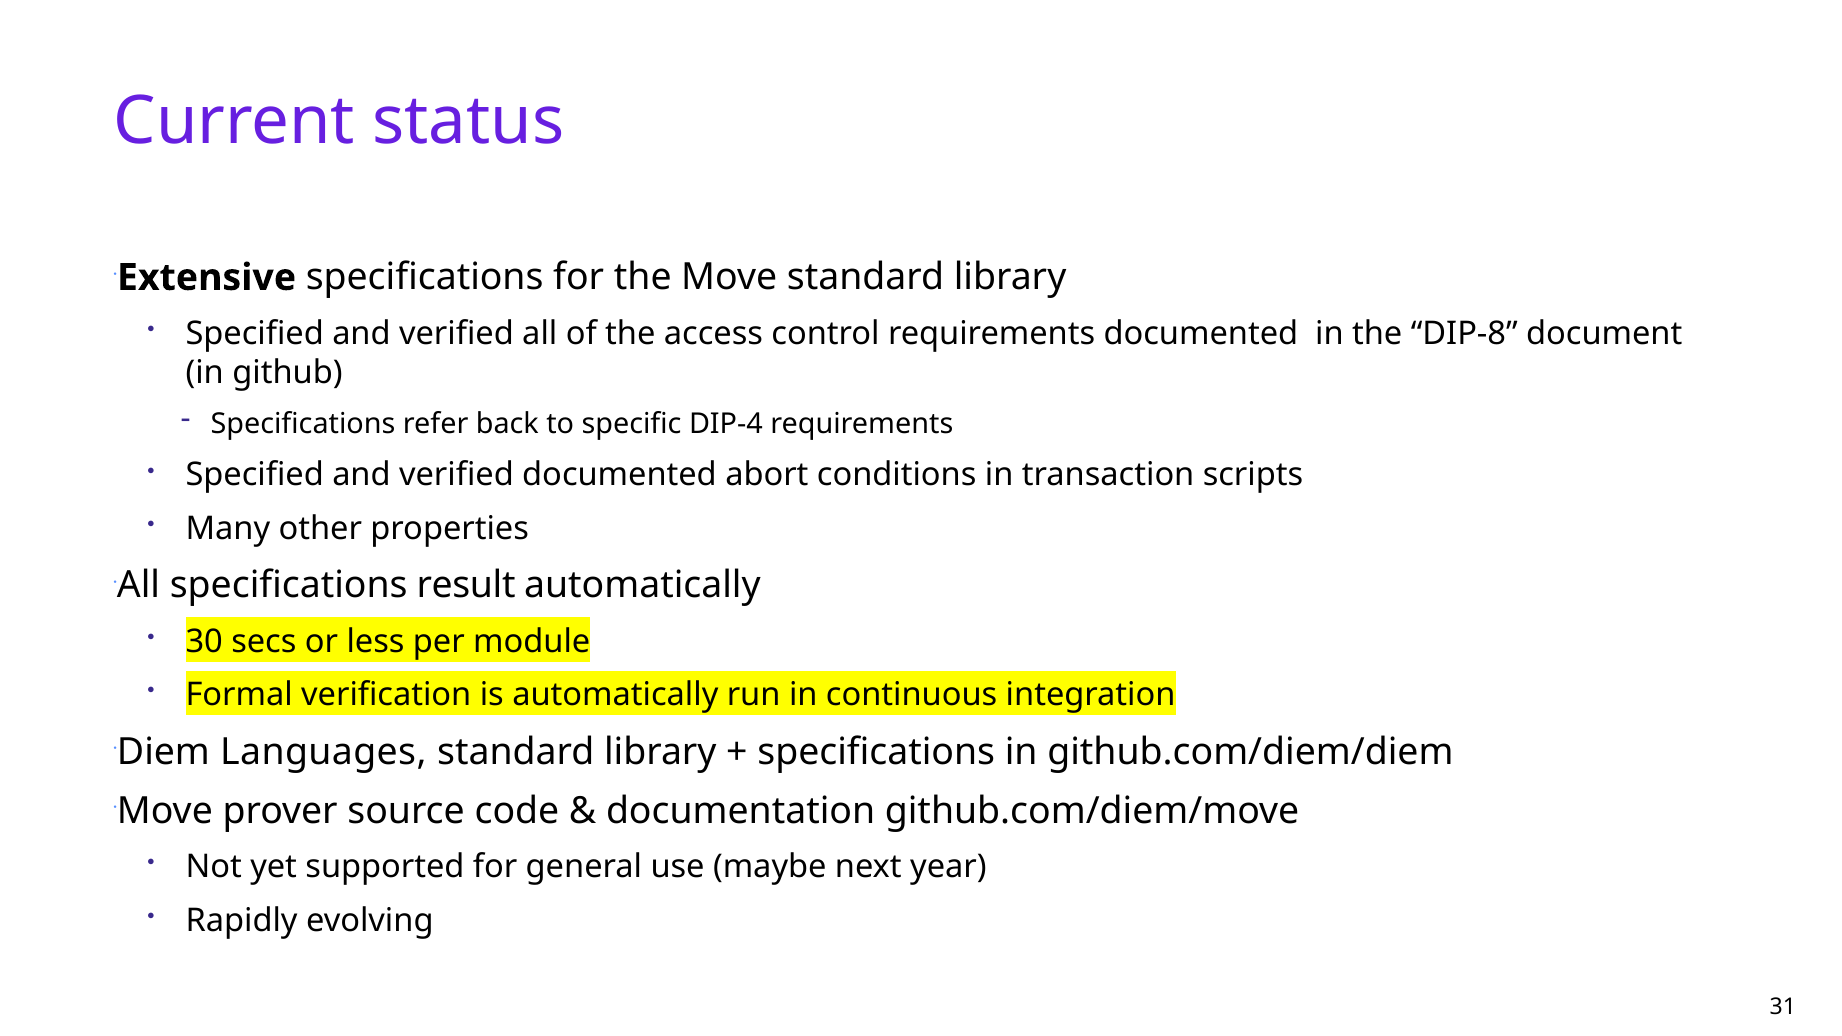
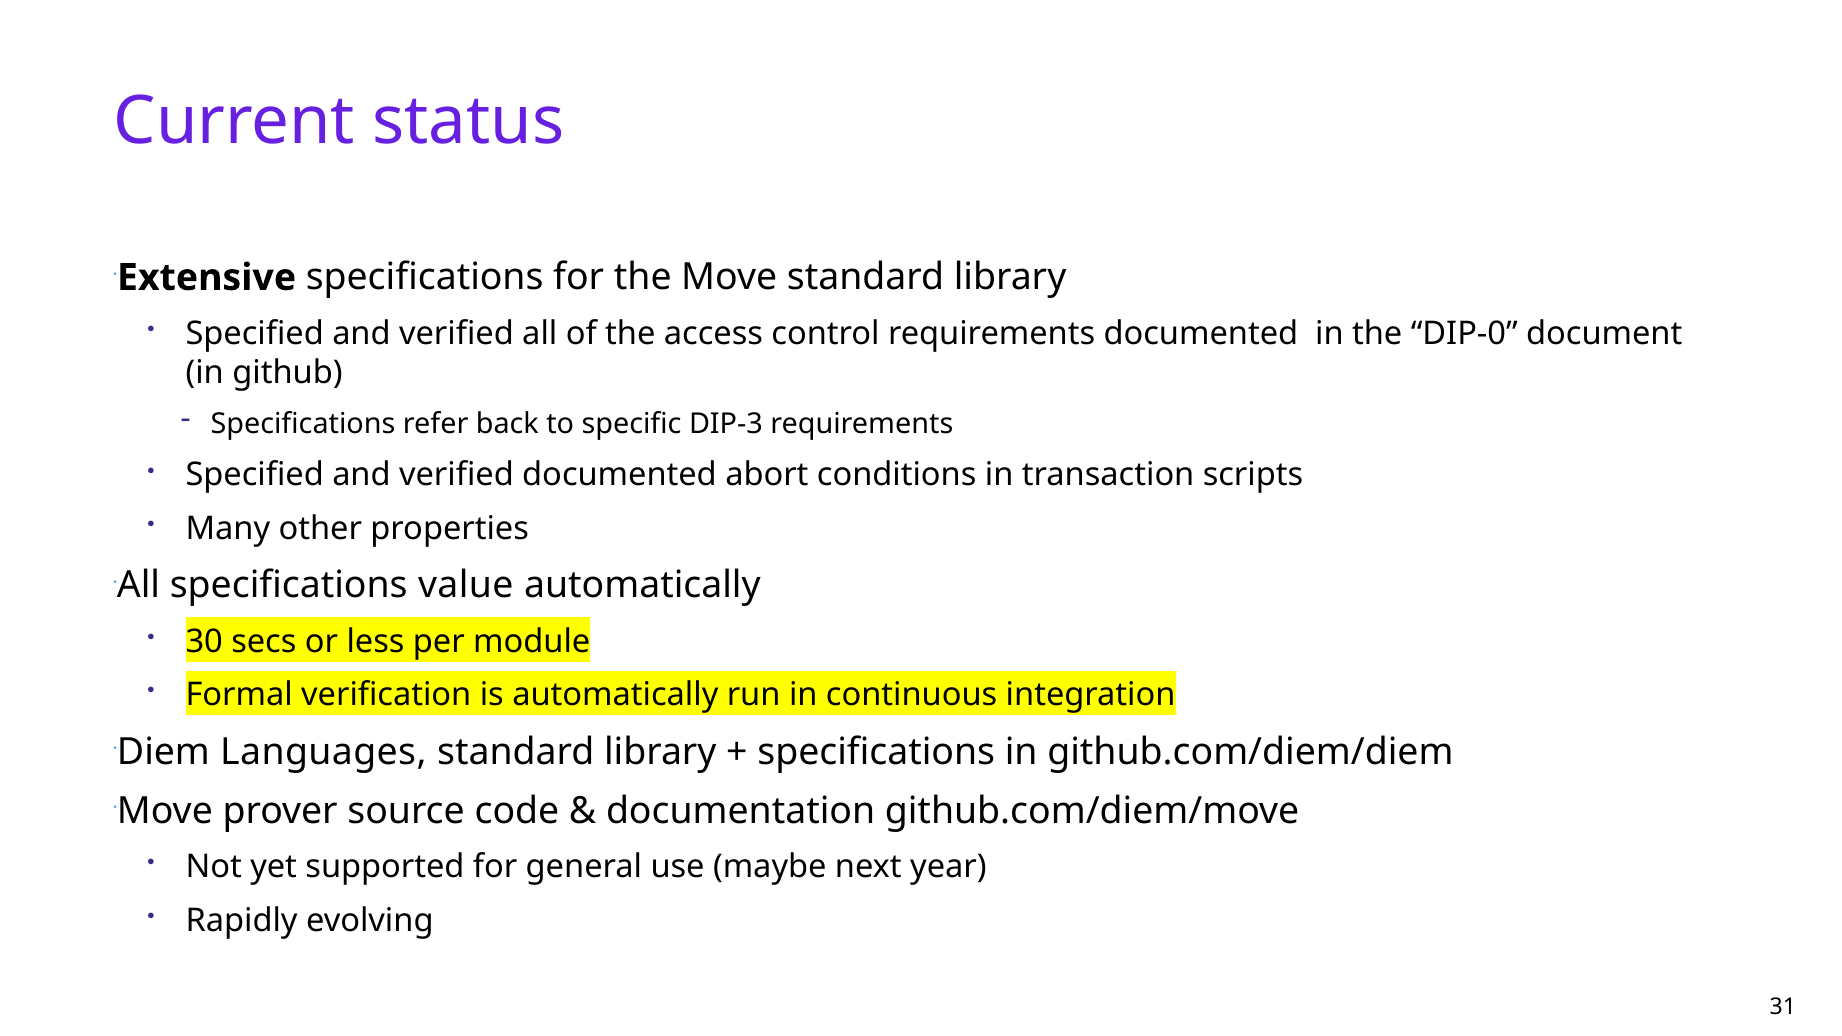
DIP-8: DIP-8 -> DIP-0
DIP-4: DIP-4 -> DIP-3
result: result -> value
